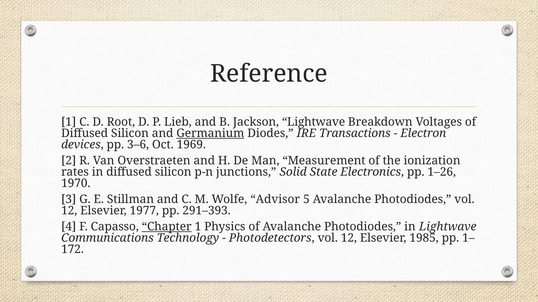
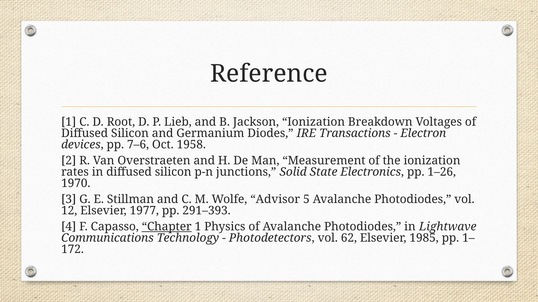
Jackson Lightwave: Lightwave -> Ionization
Germanium underline: present -> none
3–6: 3–6 -> 7–6
1969: 1969 -> 1958
Photodetectors vol 12: 12 -> 62
